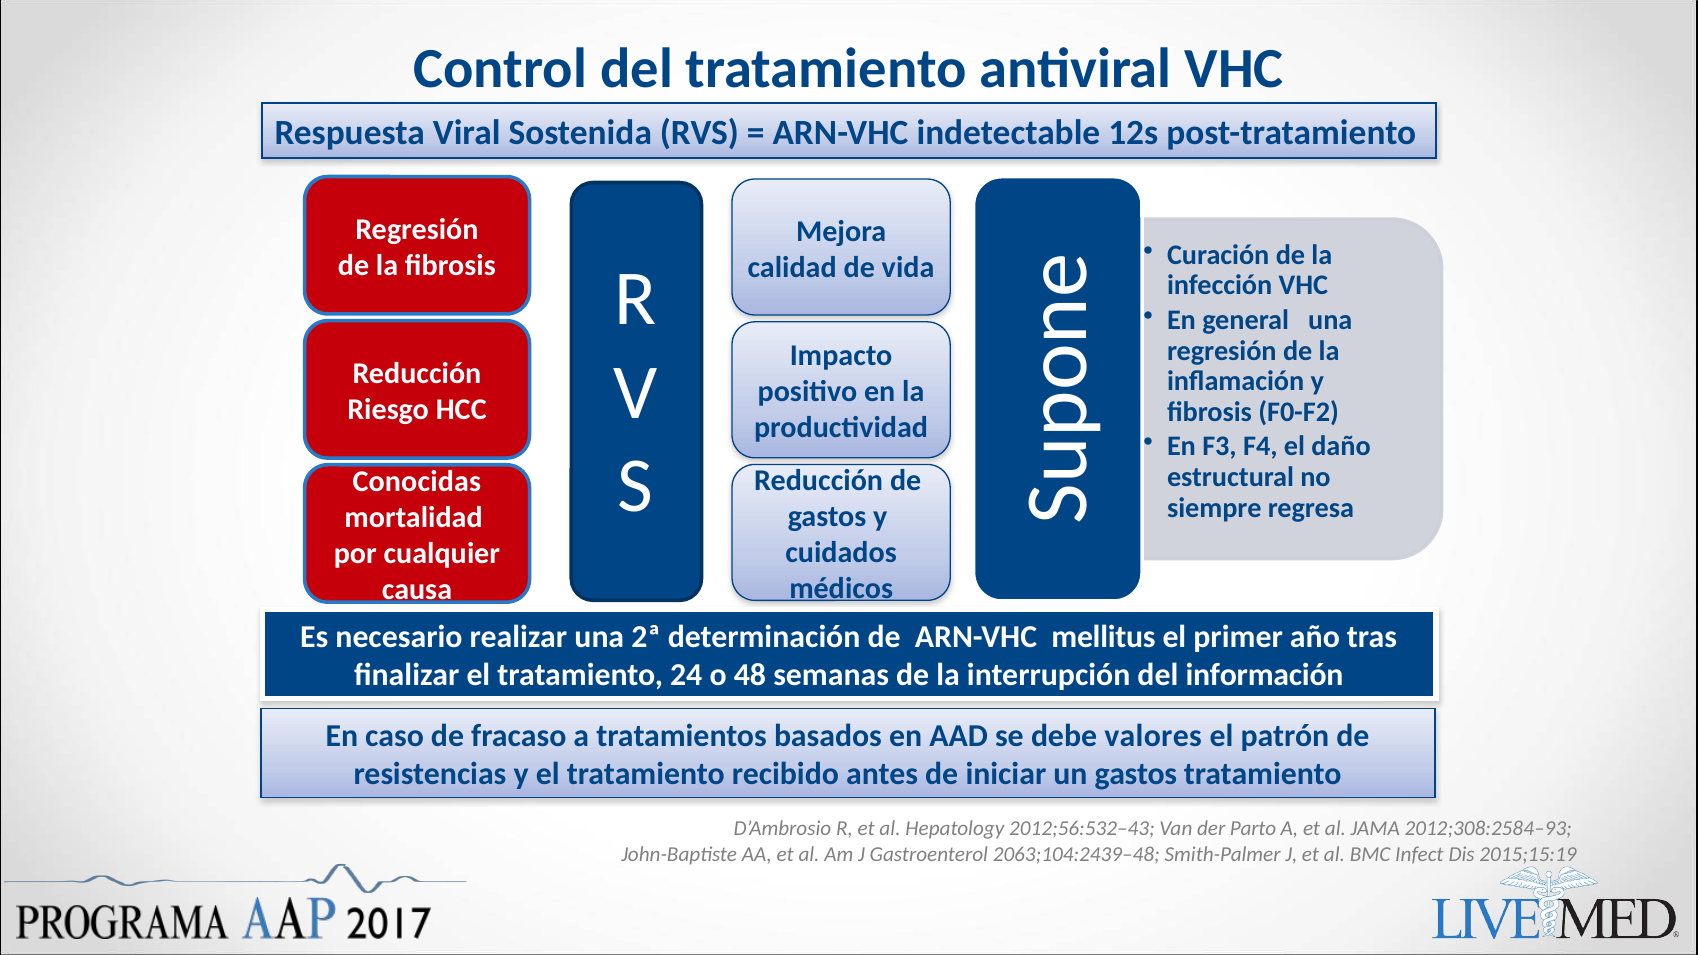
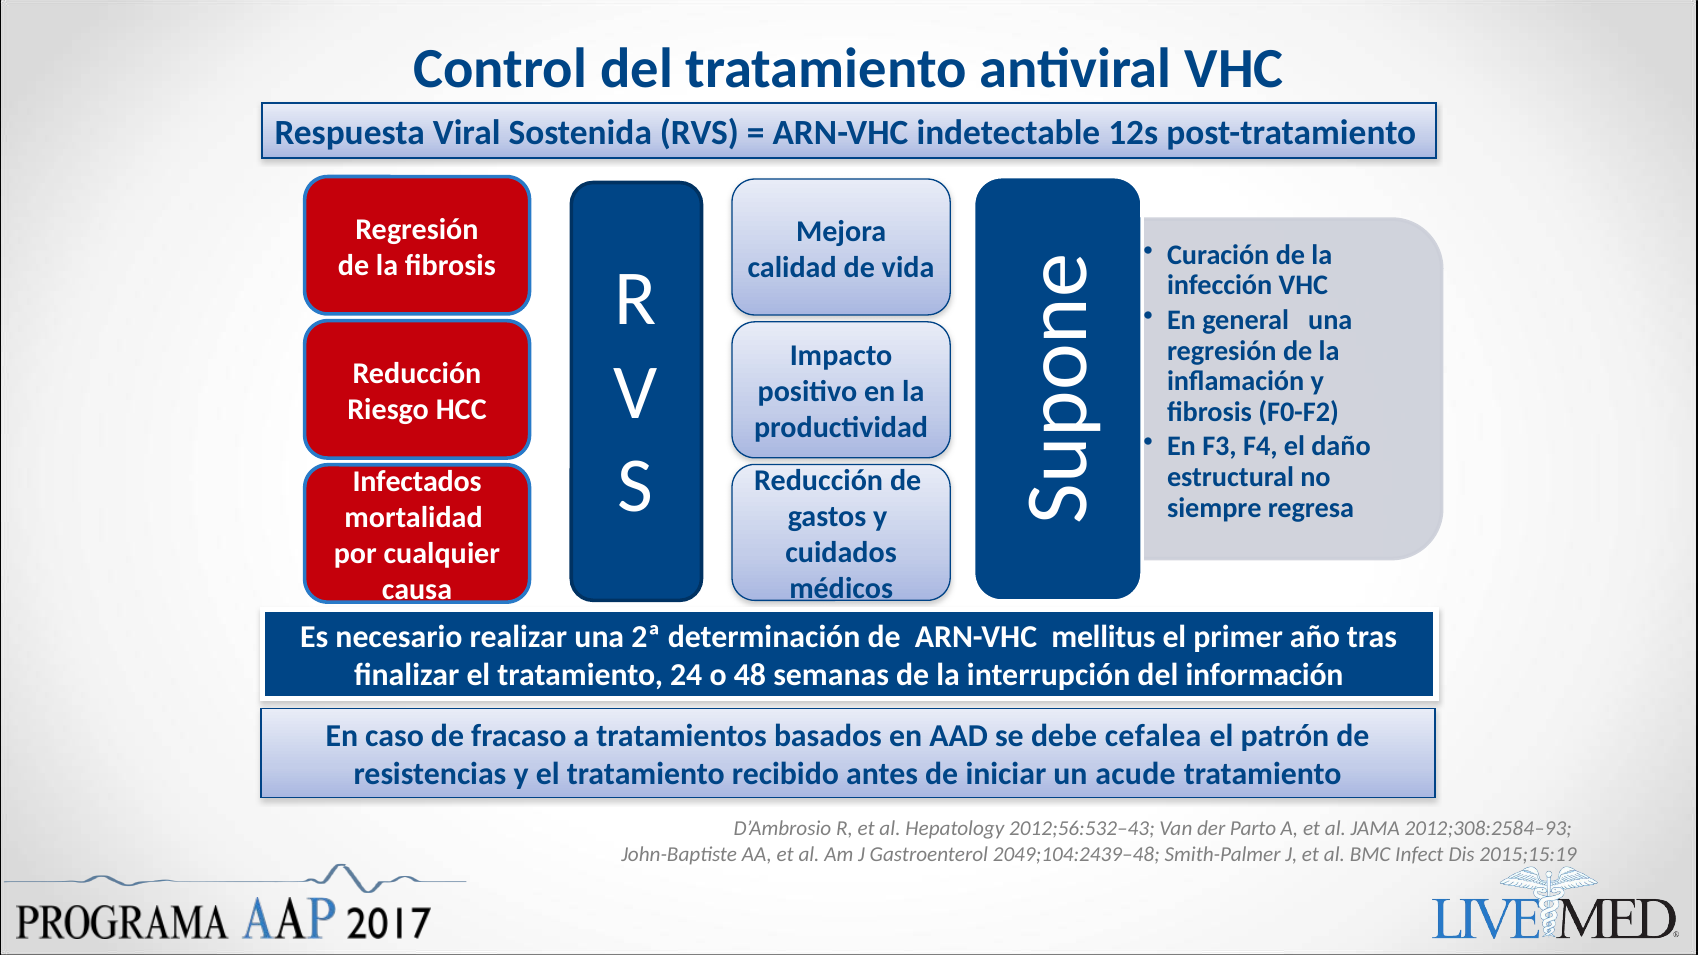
Conocidas: Conocidas -> Infectados
valores: valores -> cefalea
un gastos: gastos -> acude
2063;104:2439–48: 2063;104:2439–48 -> 2049;104:2439–48
